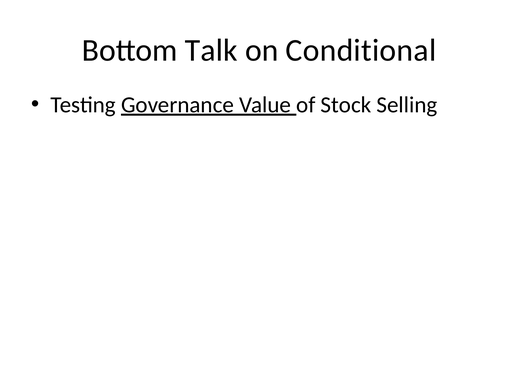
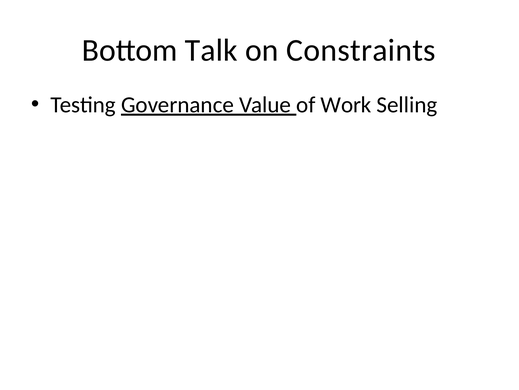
Conditional: Conditional -> Constraints
Stock: Stock -> Work
